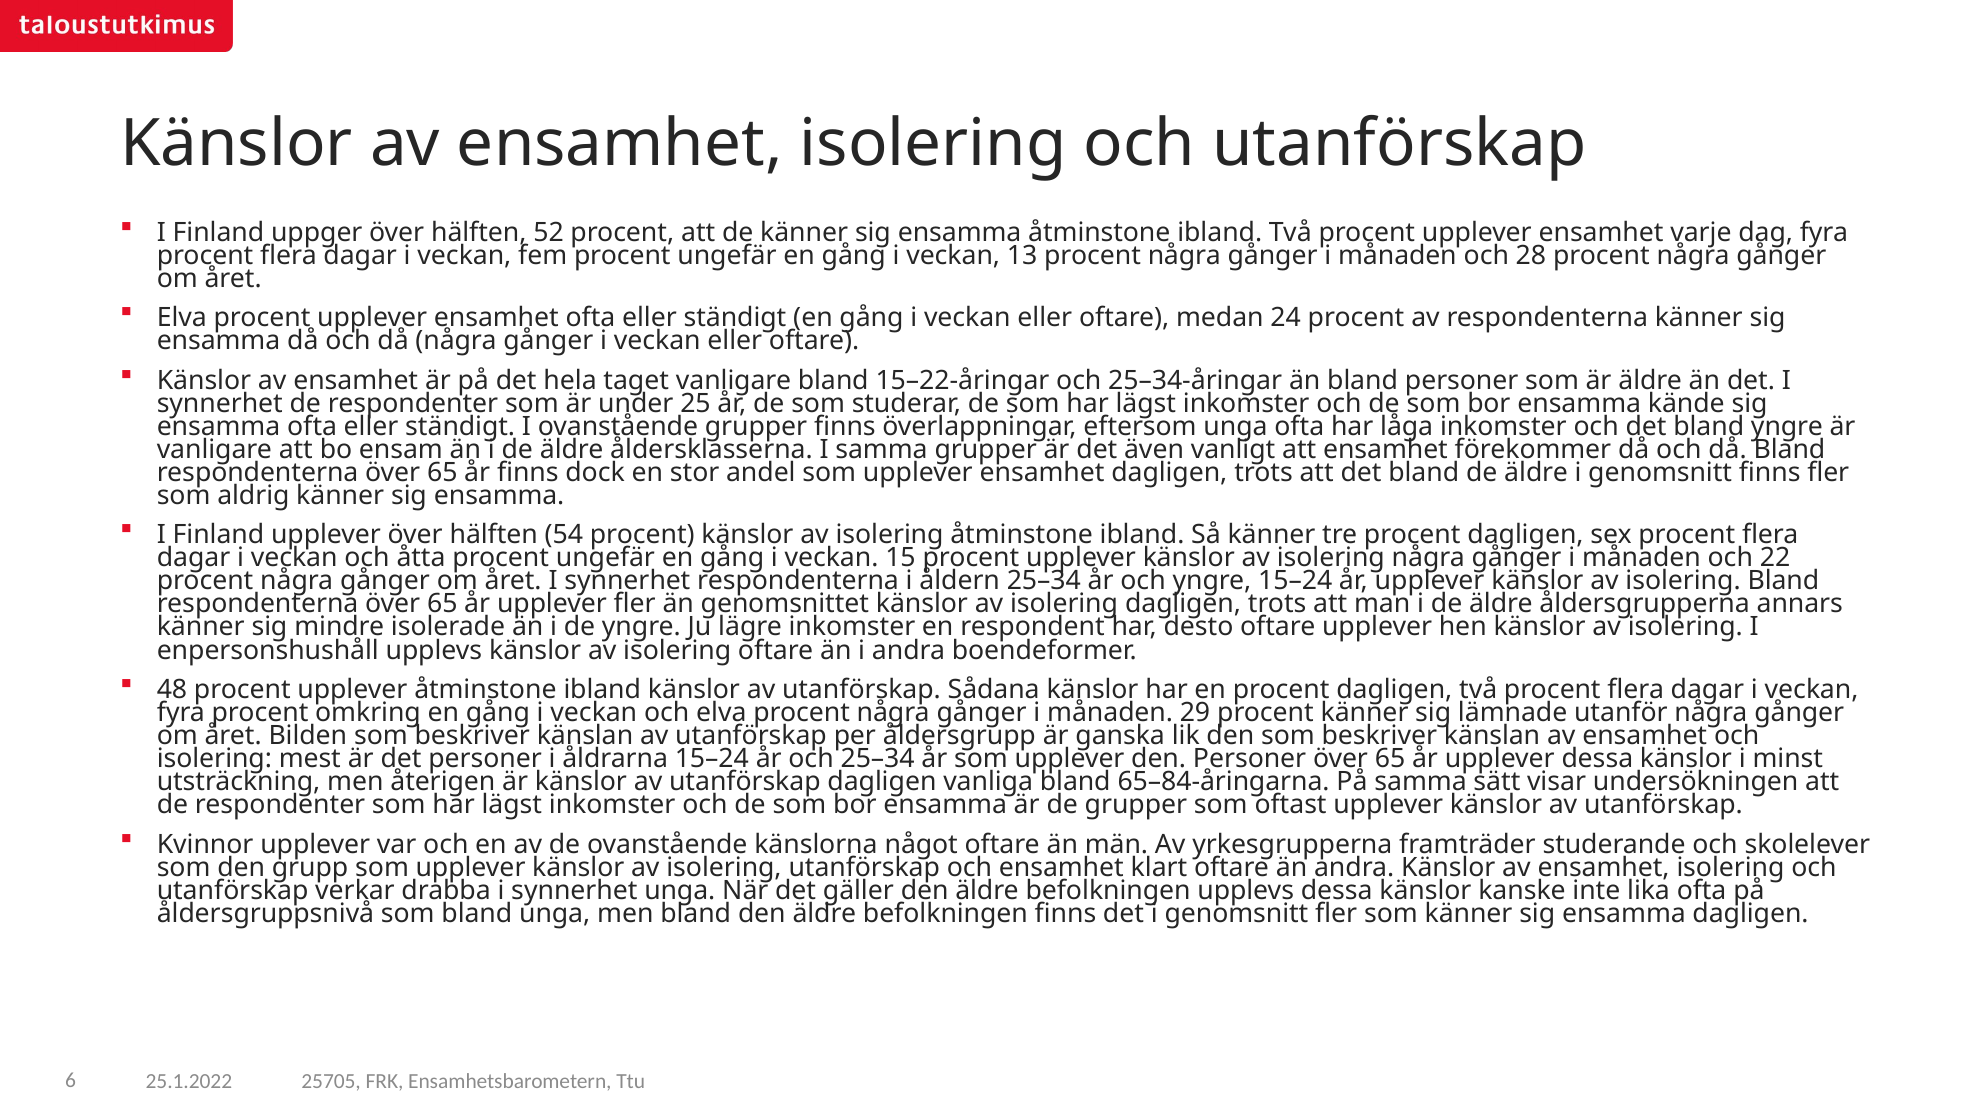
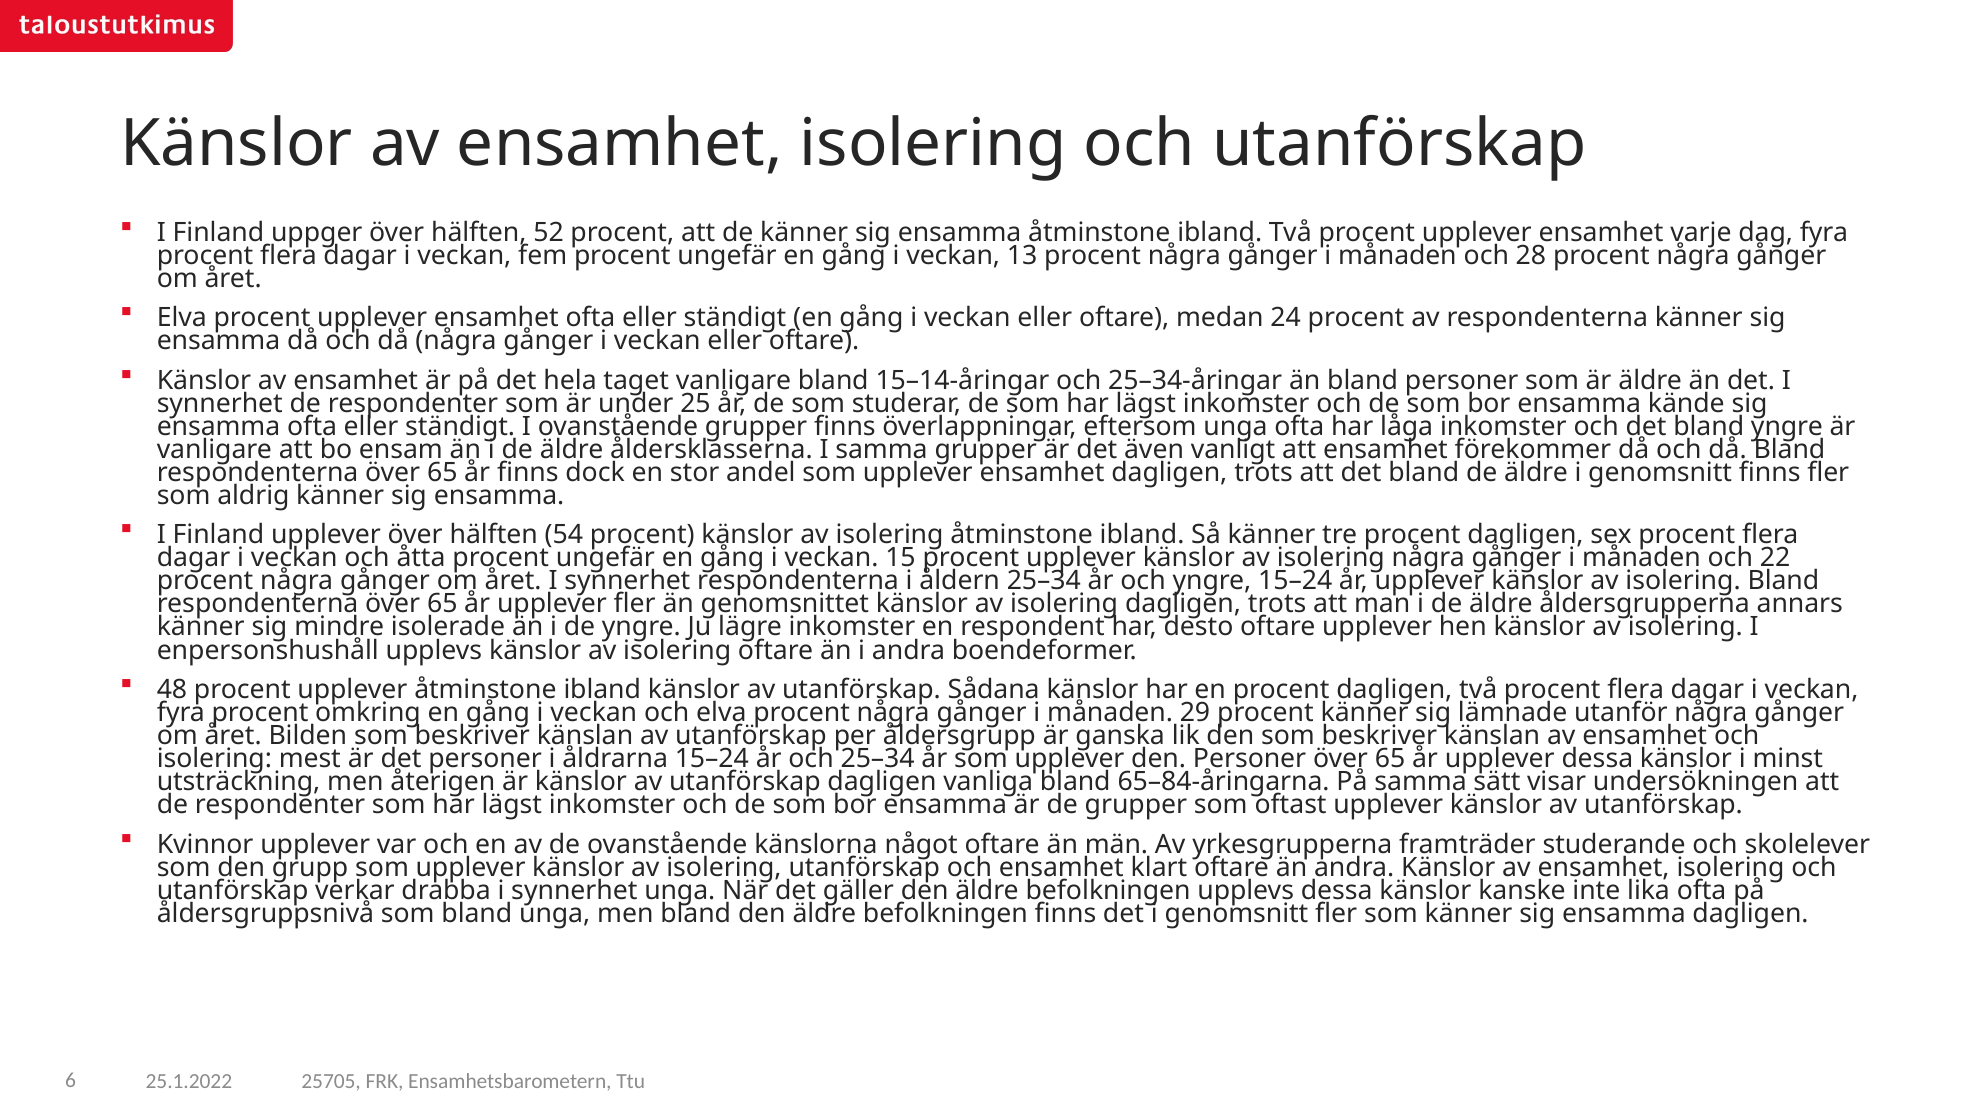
15–22-åringar: 15–22-åringar -> 15–14-åringar
